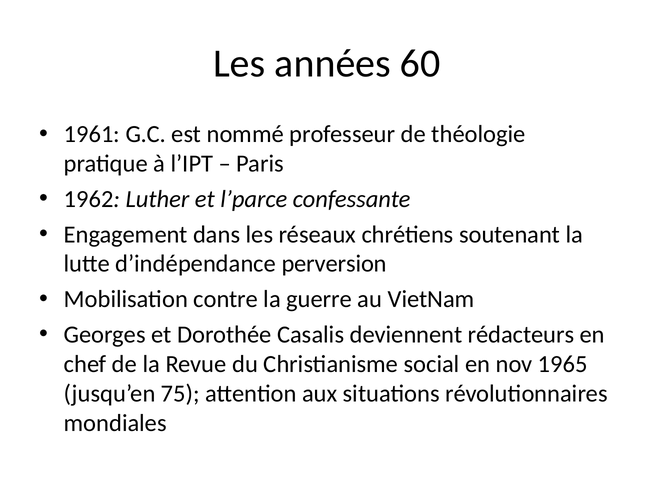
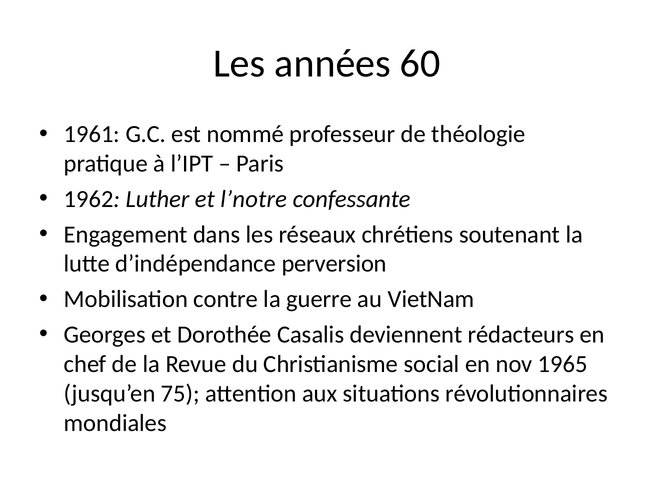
l’parce: l’parce -> l’notre
